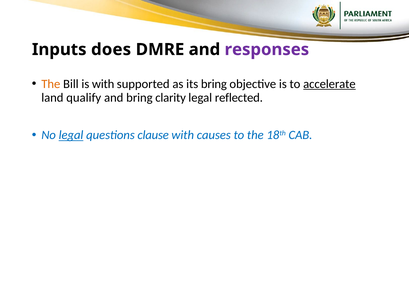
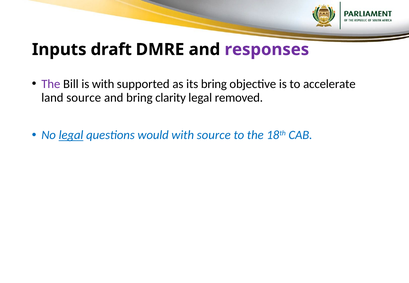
does: does -> draft
The at (51, 84) colour: orange -> purple
accelerate underline: present -> none
land qualify: qualify -> source
reflected: reflected -> removed
clause: clause -> would
with causes: causes -> source
